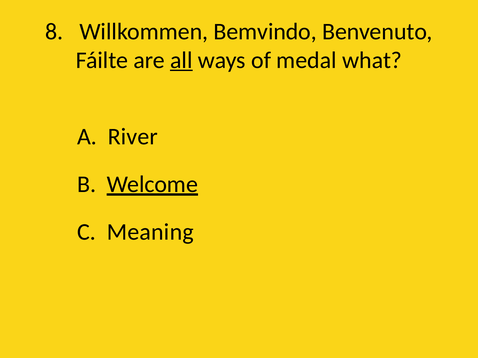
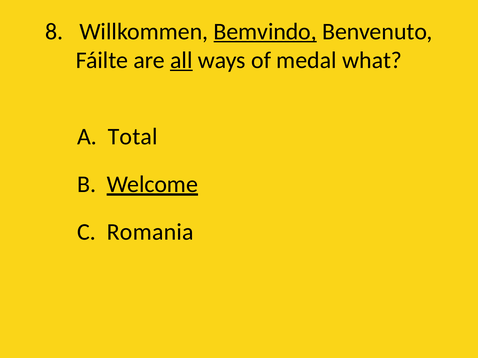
Bemvindo underline: none -> present
River: River -> Total
Meaning: Meaning -> Romania
